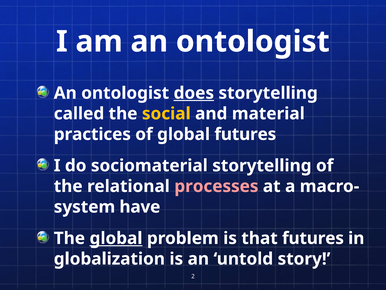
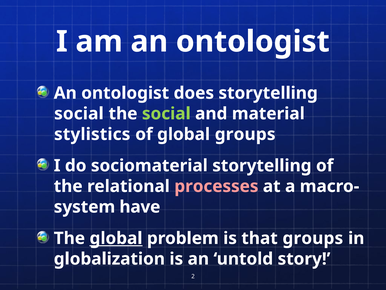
does underline: present -> none
called at (79, 113): called -> social
social at (166, 113) colour: yellow -> light green
practices: practices -> stylistics
global futures: futures -> groups
that futures: futures -> groups
